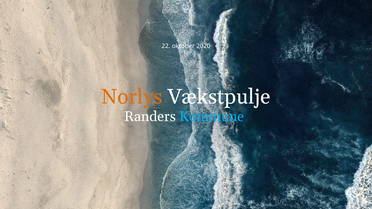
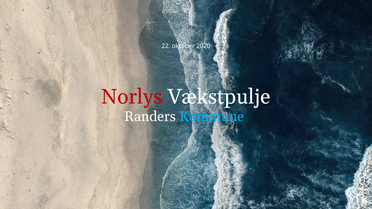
Norlys colour: orange -> red
